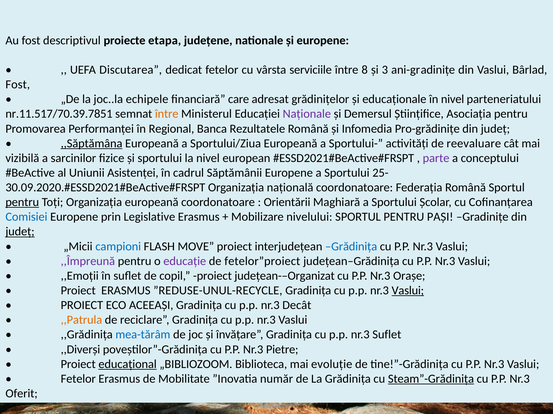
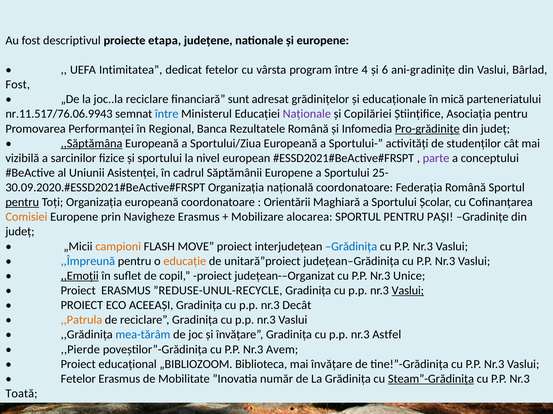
Discutarea: Discutarea -> Intimitatea
serviciile: serviciile -> program
8: 8 -> 4
3: 3 -> 6
joc..la echipele: echipele -> reciclare
care: care -> sunt
în nivel: nivel -> mică
nr.11.517/70.39.7851: nr.11.517/70.39.7851 -> nr.11.517/76.06.9943
între at (167, 114) colour: orange -> blue
Demersul: Demersul -> Copilăriei
Pro-grădinițe underline: none -> present
reevaluare: reevaluare -> studenților
Comisiei colour: blue -> orange
Legislative: Legislative -> Navigheze
nivelului: nivelului -> alocarea
județ at (20, 232) underline: present -> none
campioni colour: blue -> orange
,,Împreună colour: purple -> blue
educație colour: purple -> orange
fetelor”proiect: fetelor”proiect -> unitară”proiect
,,Emoții underline: none -> present
Orașe: Orașe -> Unice
nr.3 Suflet: Suflet -> Astfel
,,Diverși: ,,Diverși -> ,,Pierde
Pietre: Pietre -> Avem
educațional underline: present -> none
mai evoluție: evoluție -> învățare
Oferit: Oferit -> Toată
